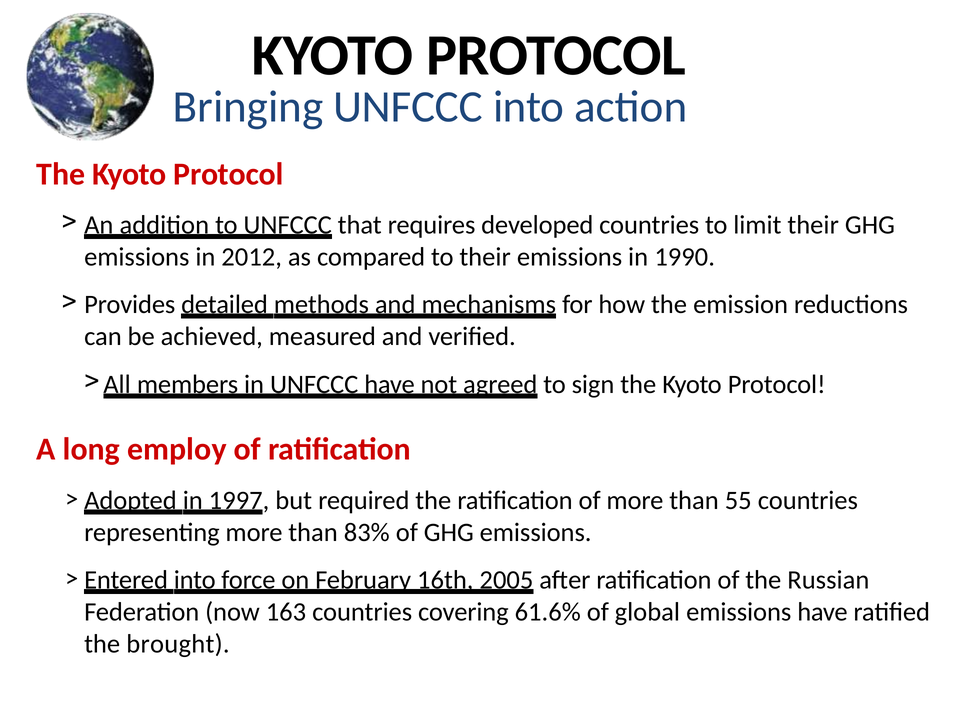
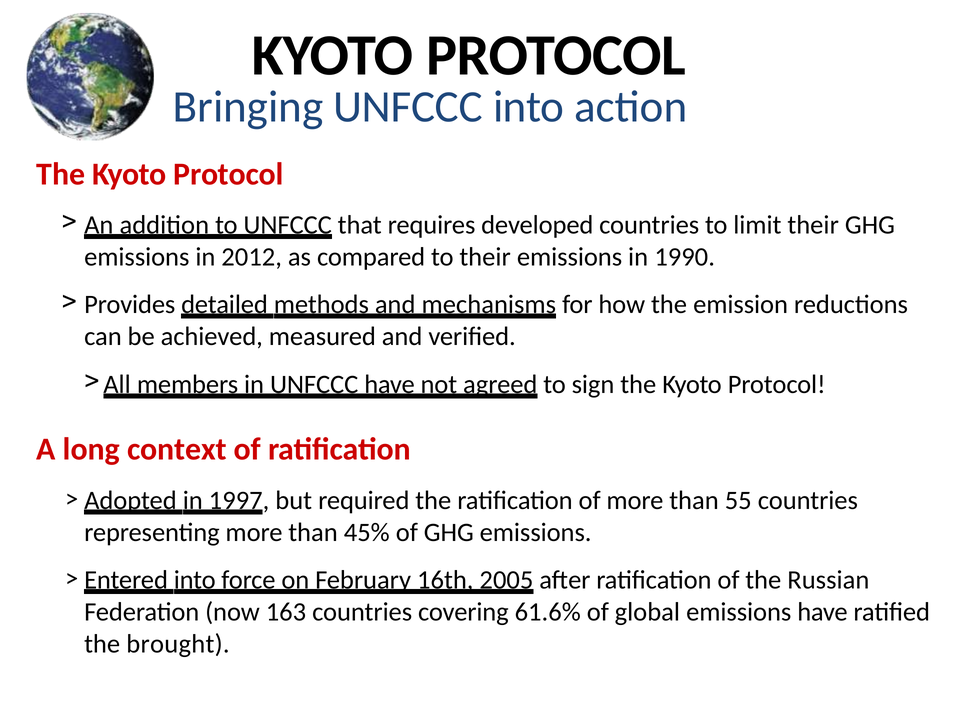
employ: employ -> context
83%: 83% -> 45%
